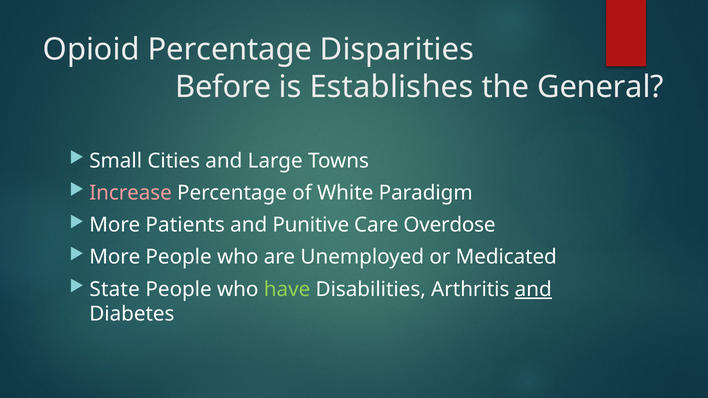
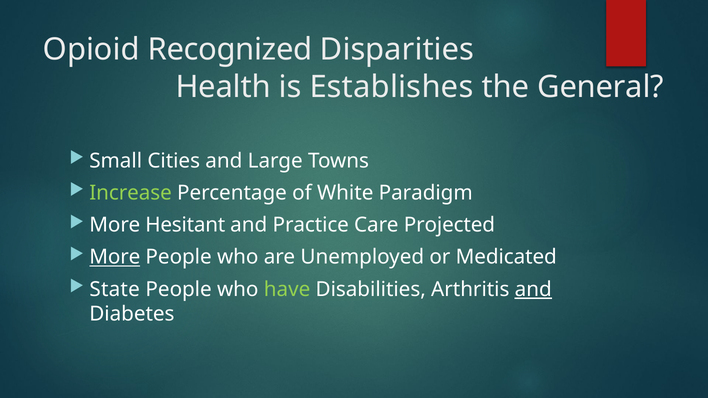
Opioid Percentage: Percentage -> Recognized
Before: Before -> Health
Increase colour: pink -> light green
Patients: Patients -> Hesitant
Punitive: Punitive -> Practice
Overdose: Overdose -> Projected
More at (115, 257) underline: none -> present
